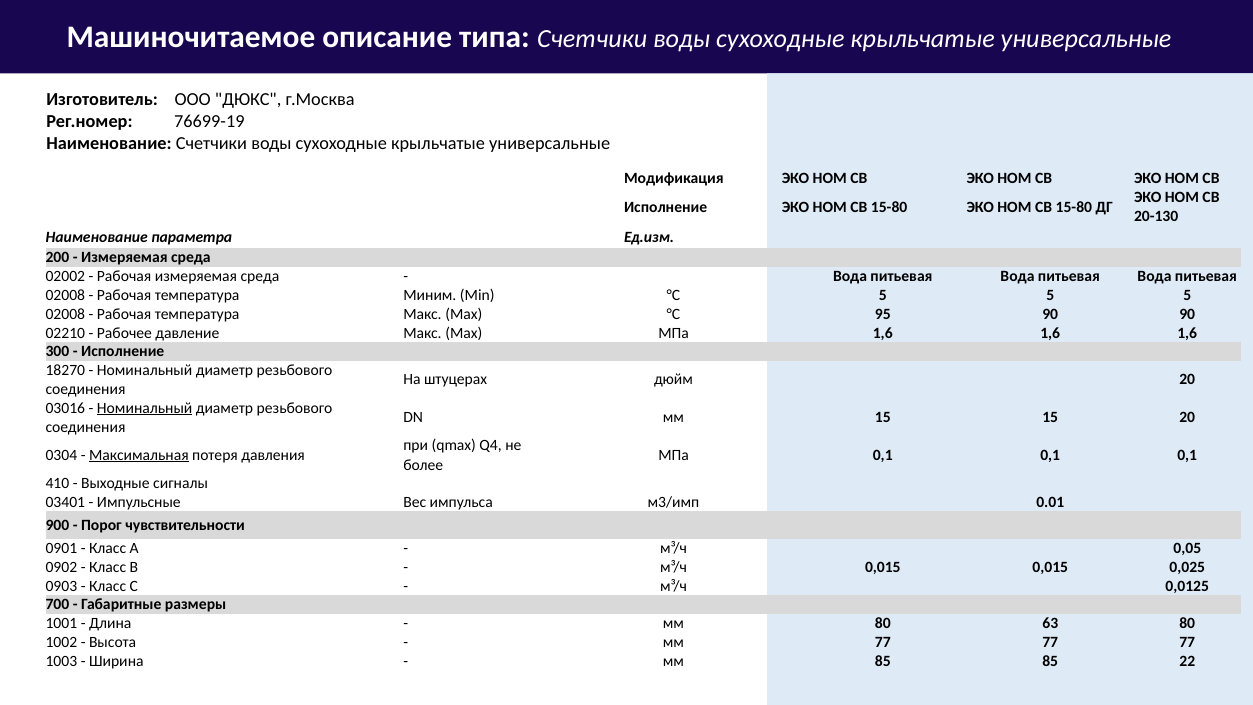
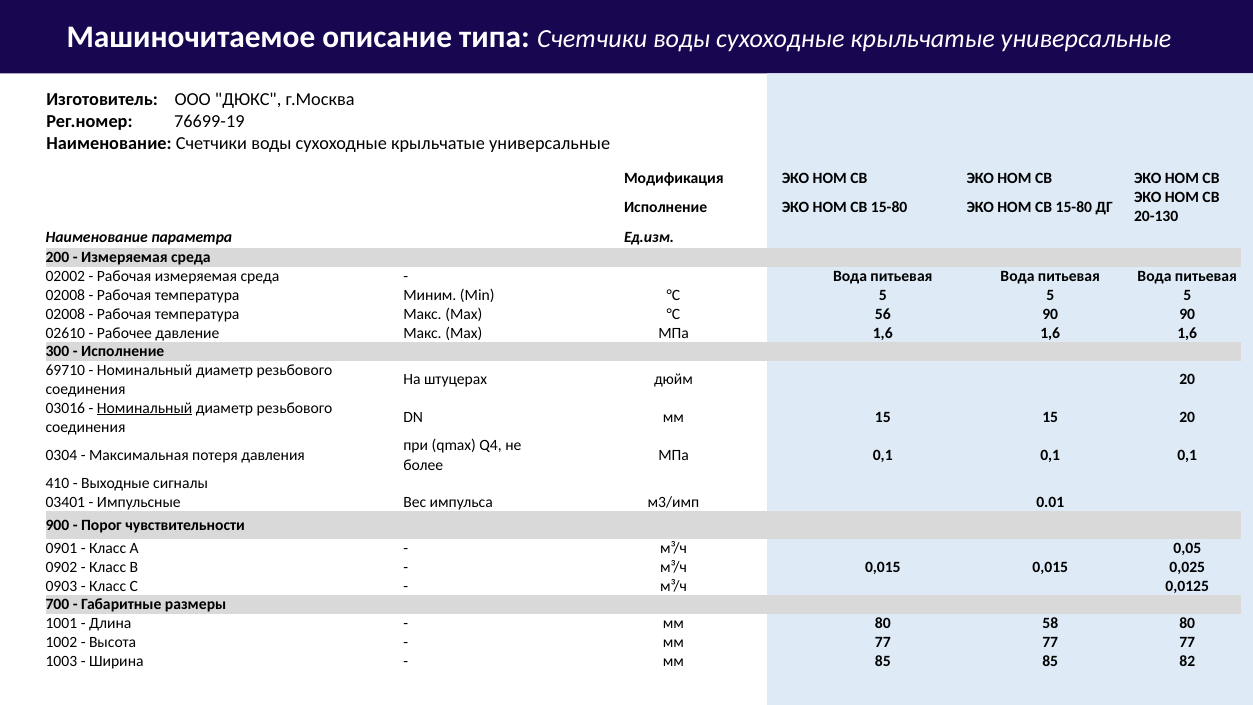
95: 95 -> 56
02210: 02210 -> 02610
18270: 18270 -> 69710
Максимальная underline: present -> none
63: 63 -> 58
22: 22 -> 82
